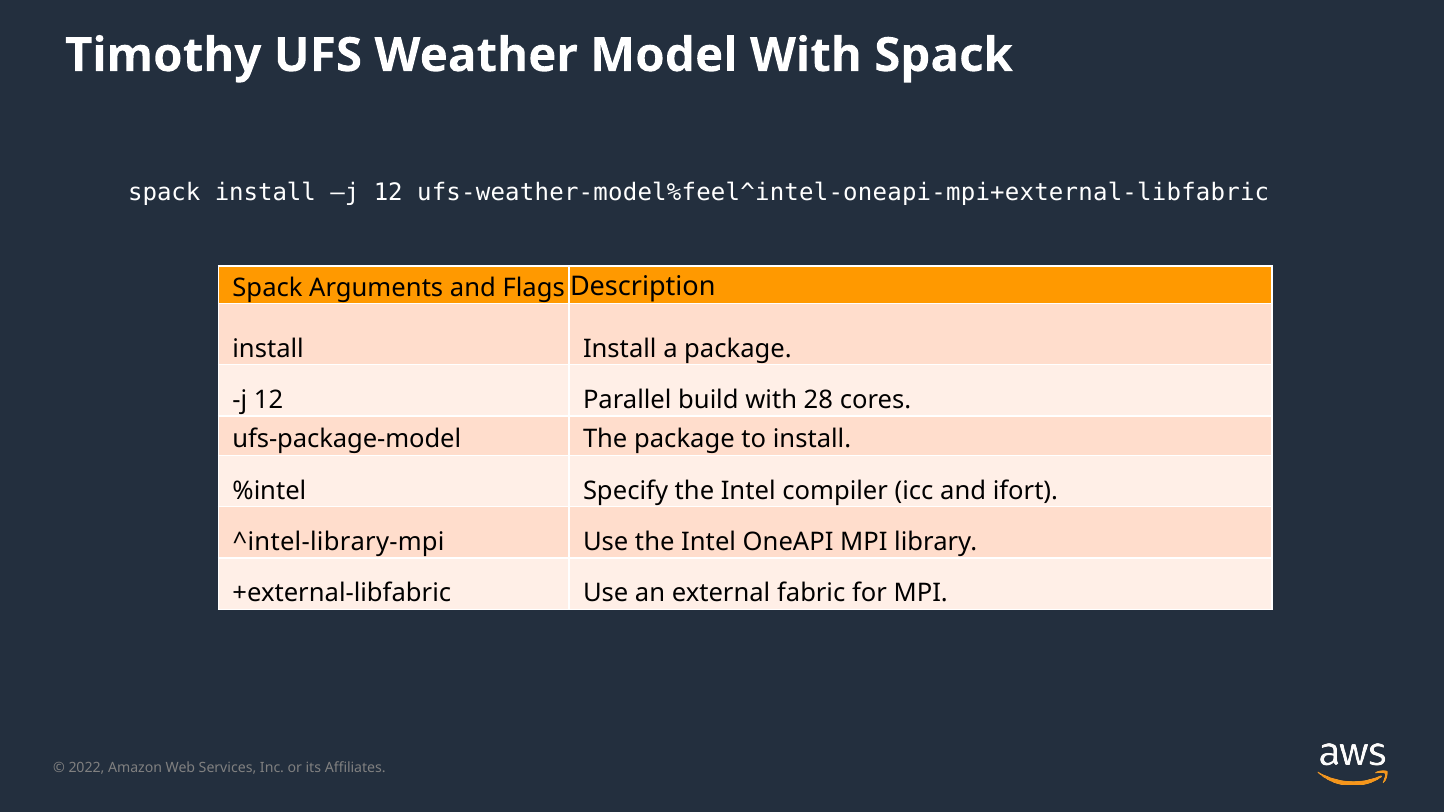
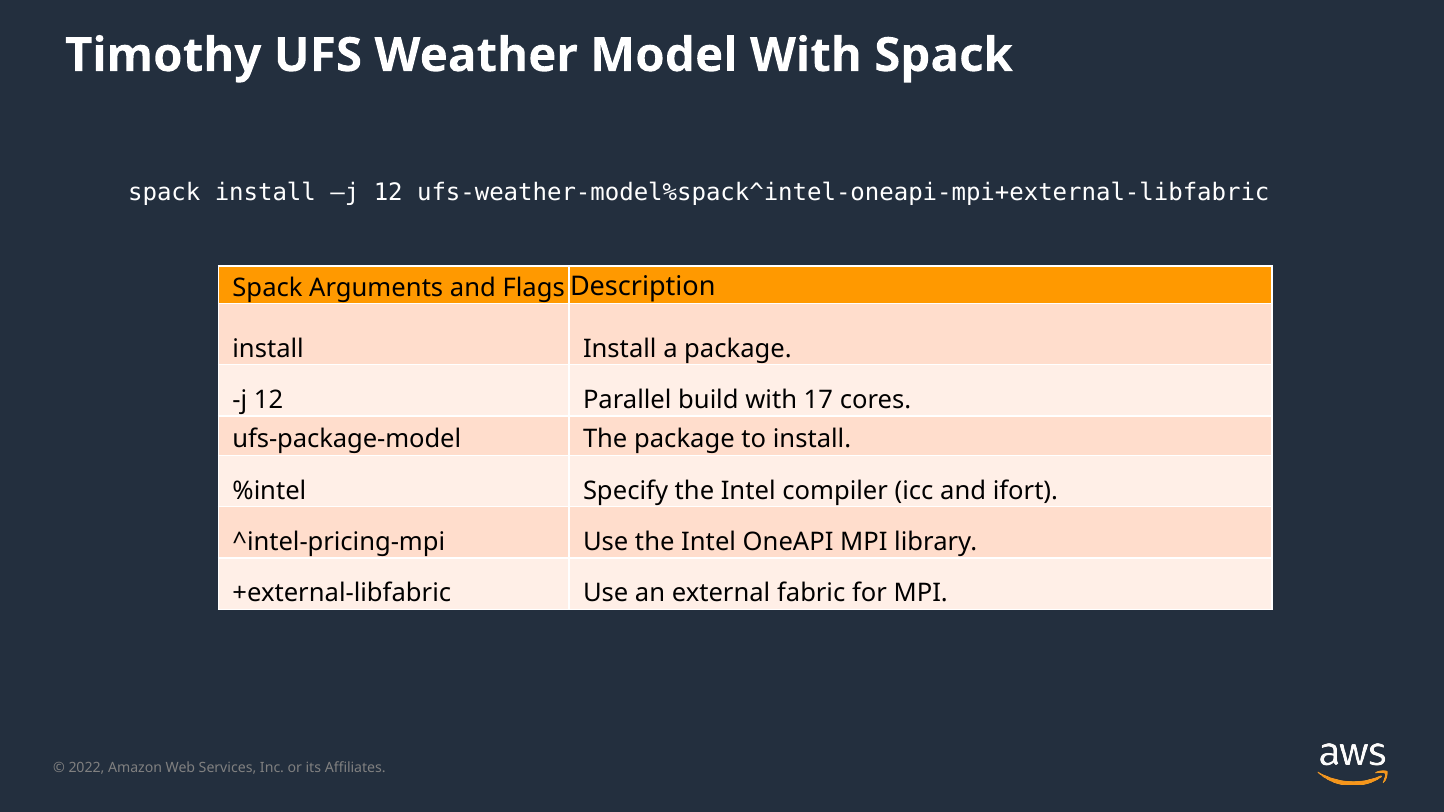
ufs-weather-model%feel^intel-oneapi-mpi+external-libfabric: ufs-weather-model%feel^intel-oneapi-mpi+external-libfabric -> ufs-weather-model%spack^intel-oneapi-mpi+external-libfabric
28: 28 -> 17
^intel-library-mpi: ^intel-library-mpi -> ^intel-pricing-mpi
